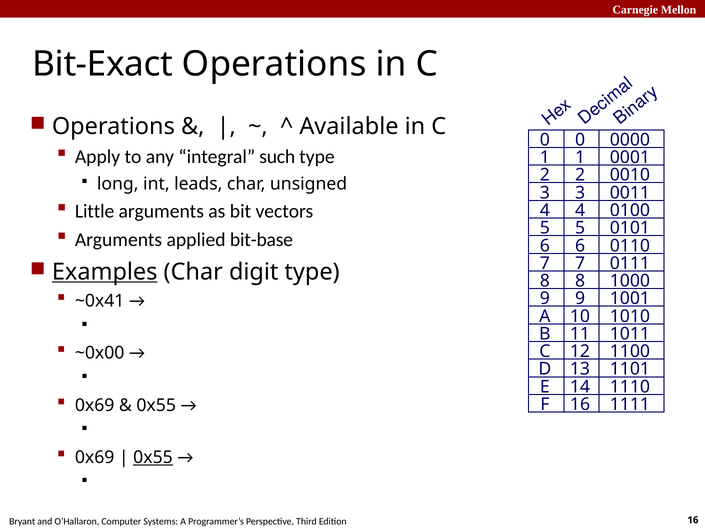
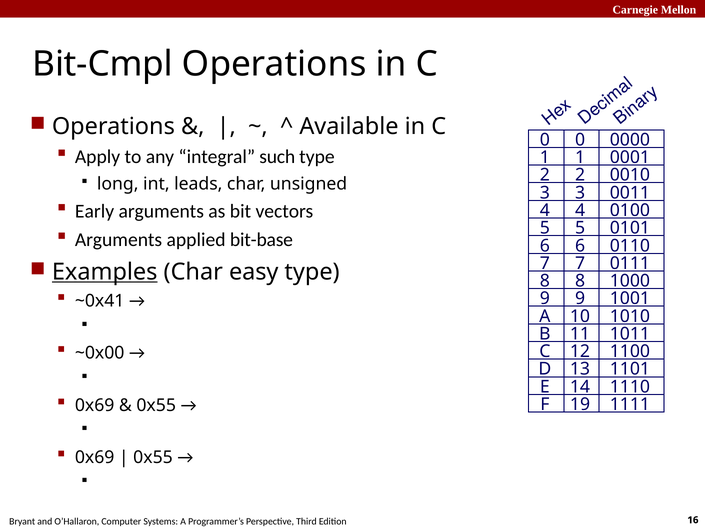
Bit-Exact: Bit-Exact -> Bit-Cmpl
Little: Little -> Early
digit: digit -> easy
F 16: 16 -> 19
0x55 at (153, 457) underline: present -> none
